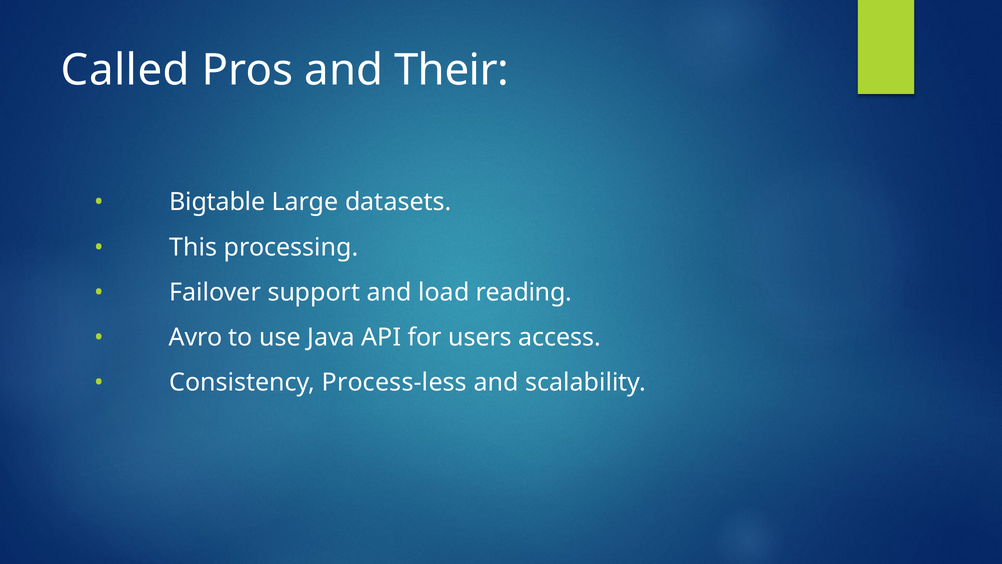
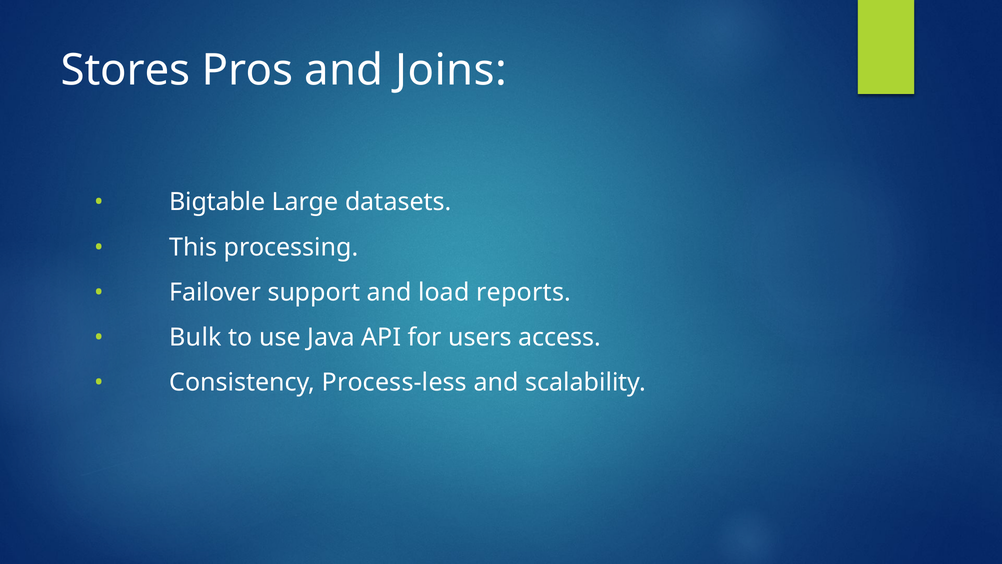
Called: Called -> Stores
Their: Their -> Joins
reading: reading -> reports
Avro: Avro -> Bulk
